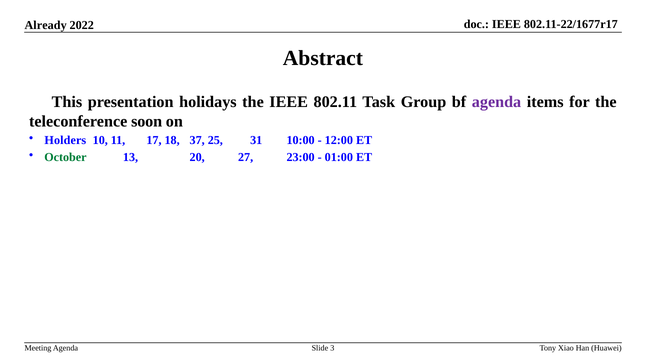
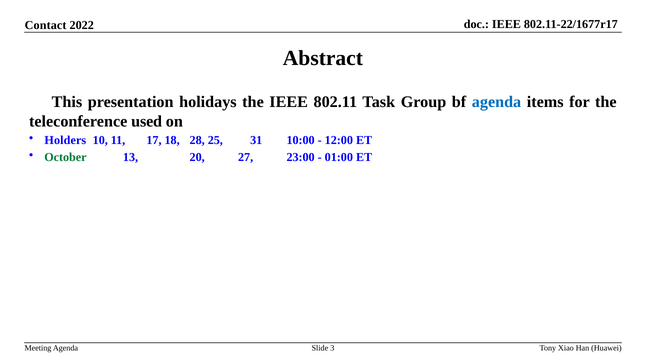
Already: Already -> Contact
agenda at (497, 102) colour: purple -> blue
soon: soon -> used
37: 37 -> 28
